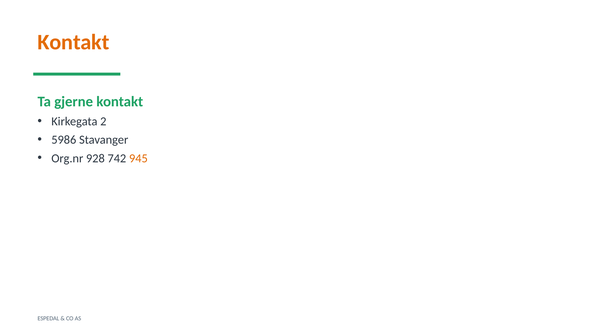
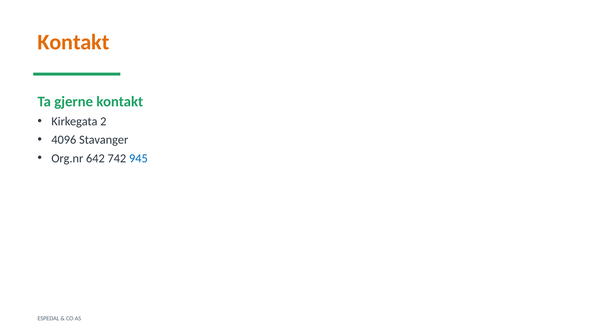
5986: 5986 -> 4096
928: 928 -> 642
945 colour: orange -> blue
